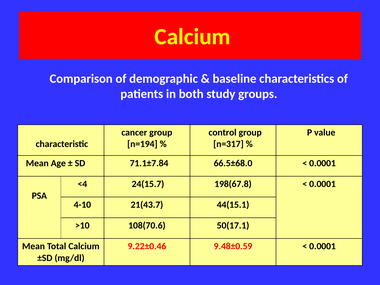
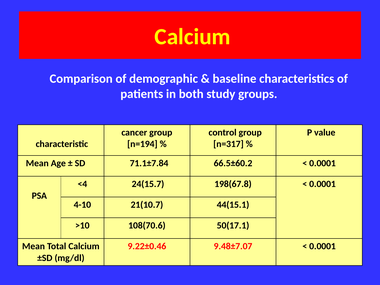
66.5±68.0: 66.5±68.0 -> 66.5±60.2
21(43.7: 21(43.7 -> 21(10.7
9.48±0.59: 9.48±0.59 -> 9.48±7.07
